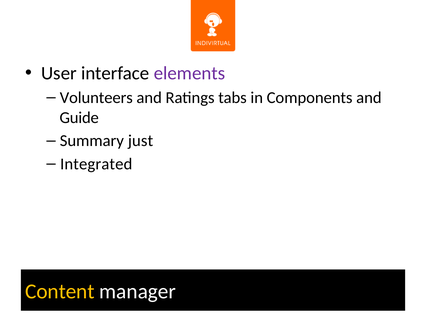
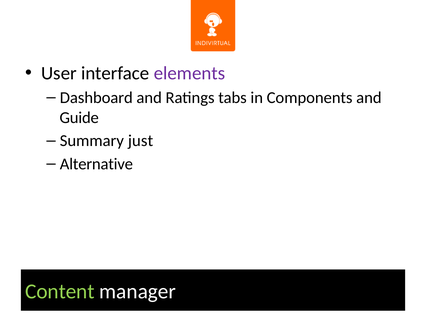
Volunteers: Volunteers -> Dashboard
Integrated: Integrated -> Alternative
Content colour: yellow -> light green
